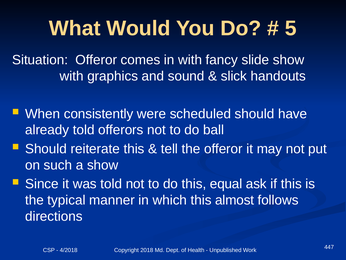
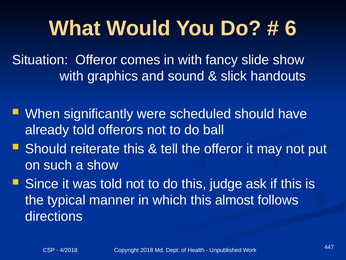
5: 5 -> 6
consistently: consistently -> significantly
equal: equal -> judge
